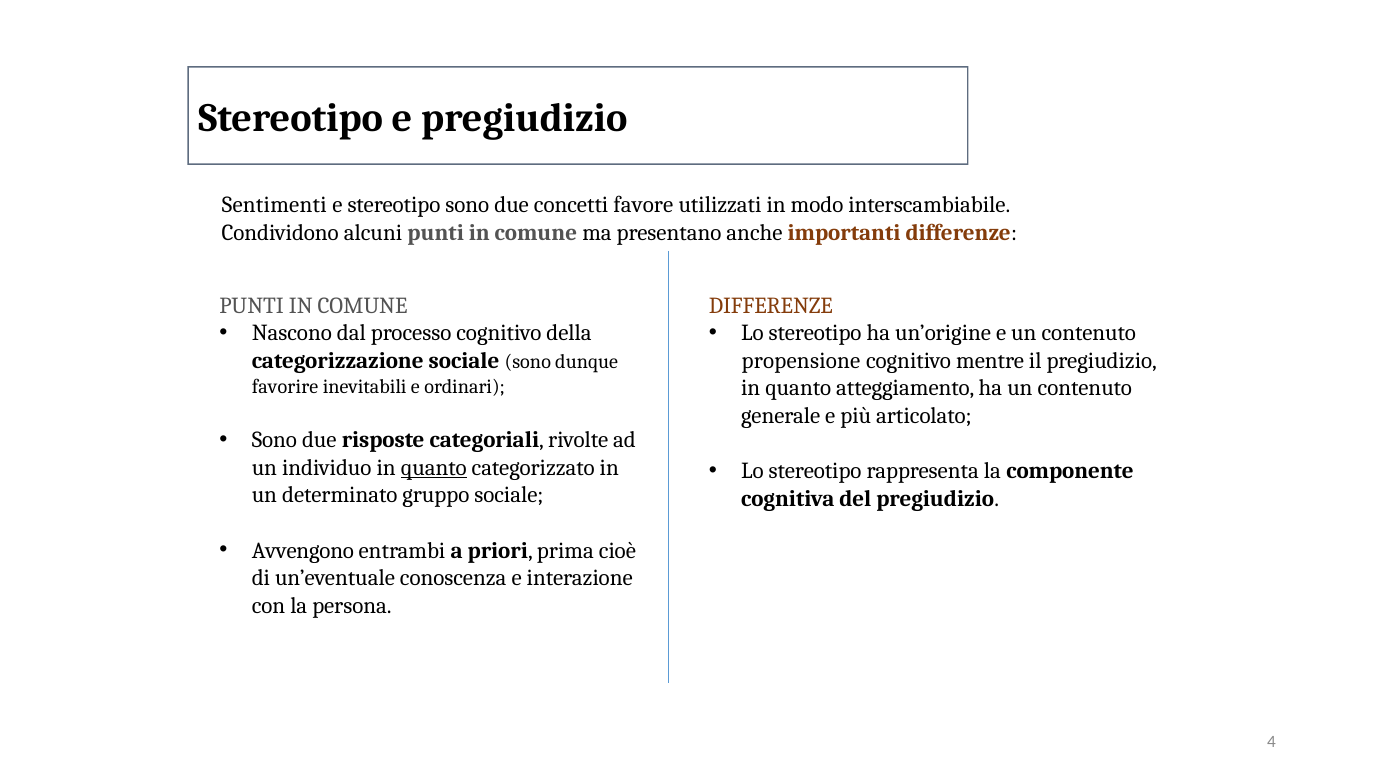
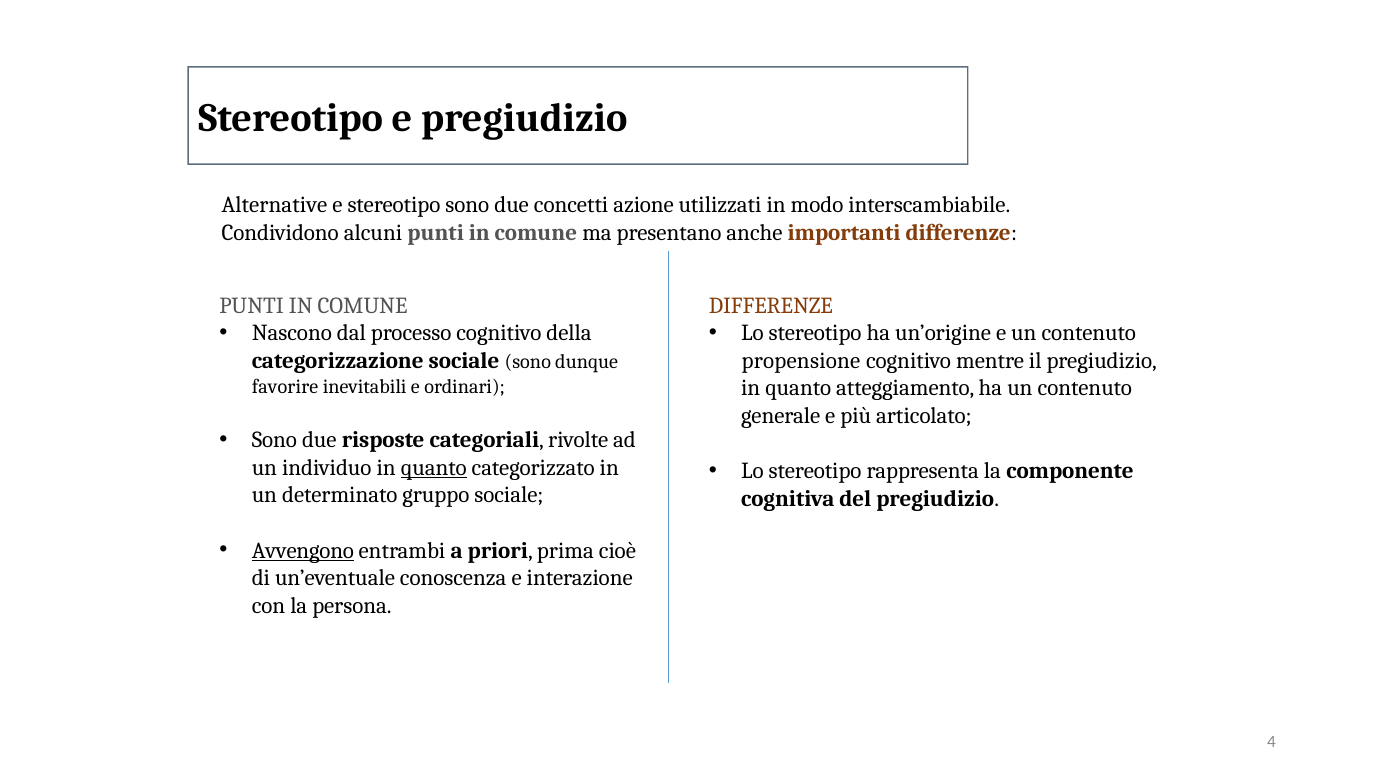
Sentimenti: Sentimenti -> Alternative
favore: favore -> azione
Avvengono underline: none -> present
